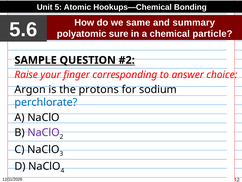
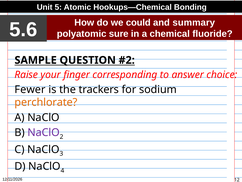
same: same -> could
particle: particle -> fluoride
Argon: Argon -> Fewer
protons: protons -> trackers
perchlorate colour: blue -> orange
